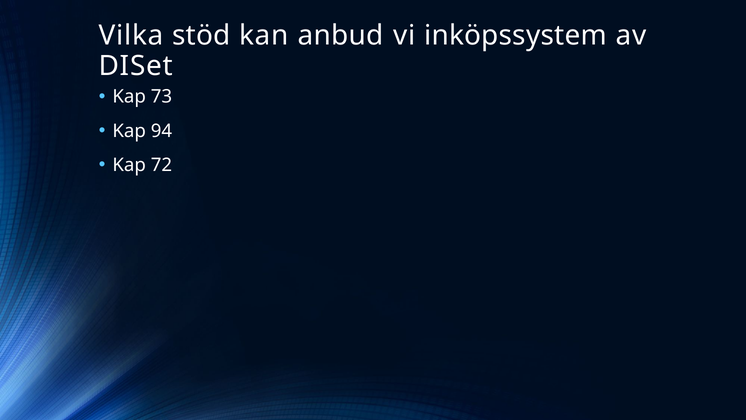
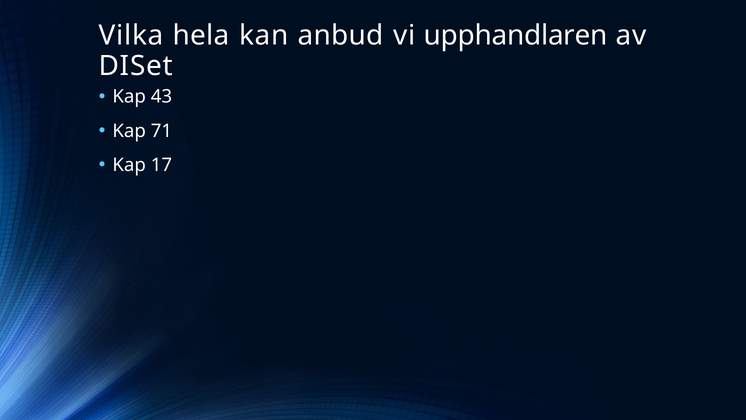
stöd: stöd -> hela
inköpssystem: inköpssystem -> upphandlaren
73: 73 -> 43
94: 94 -> 71
72: 72 -> 17
